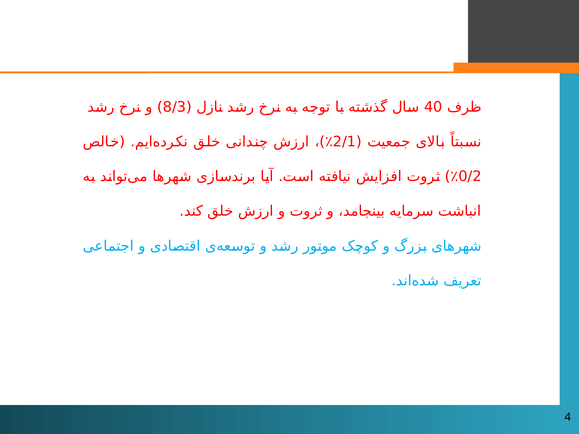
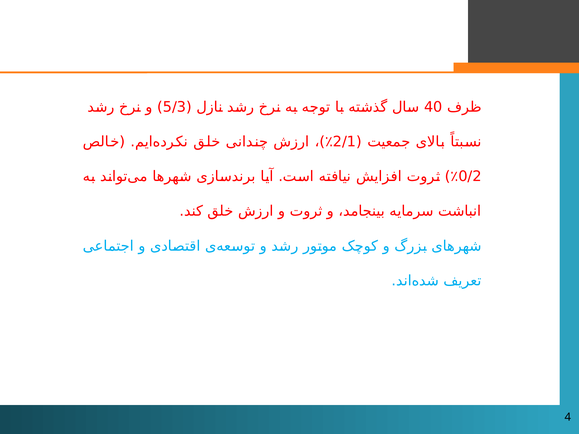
8/3: 8/3 -> 5/3
